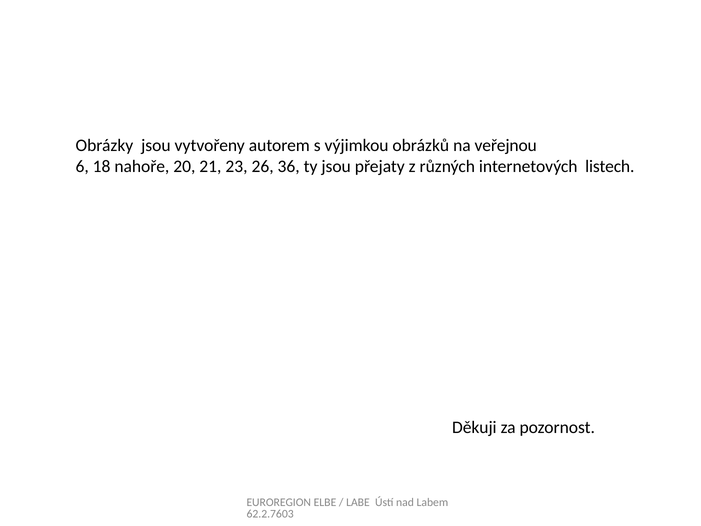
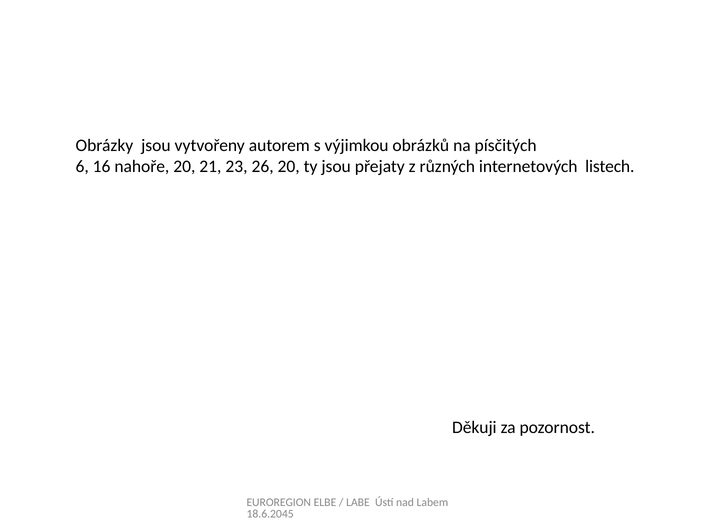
veřejnou: veřejnou -> písčitých
18: 18 -> 16
26 36: 36 -> 20
62.2.7603: 62.2.7603 -> 18.6.2045
